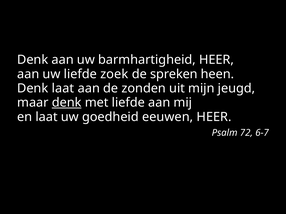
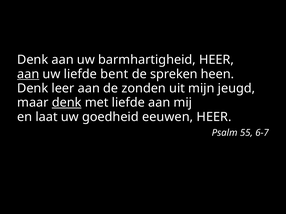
aan at (28, 74) underline: none -> present
zoek: zoek -> bent
Denk laat: laat -> leer
72: 72 -> 55
